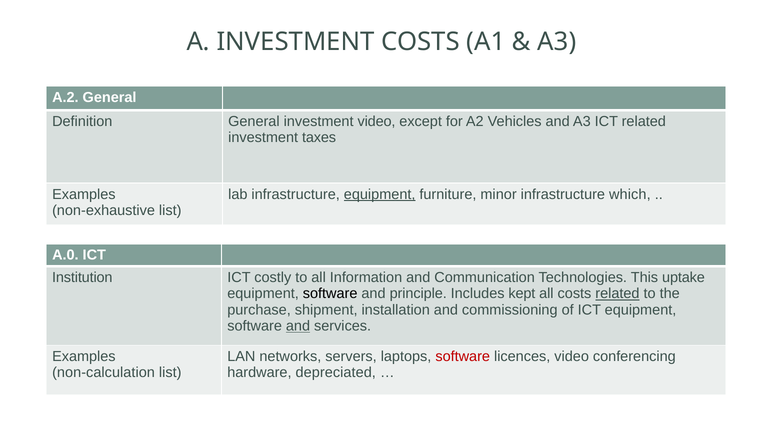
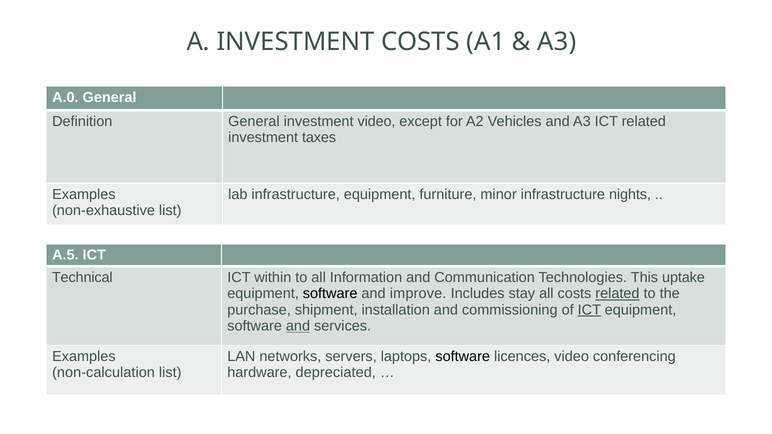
A.2: A.2 -> A.0
equipment at (380, 194) underline: present -> none
which: which -> nights
A.0: A.0 -> A.5
Institution: Institution -> Technical
costly: costly -> within
principle: principle -> improve
kept: kept -> stay
ICT at (589, 310) underline: none -> present
software at (463, 357) colour: red -> black
